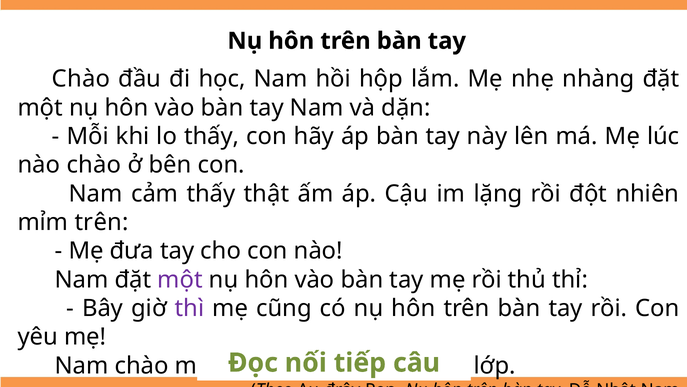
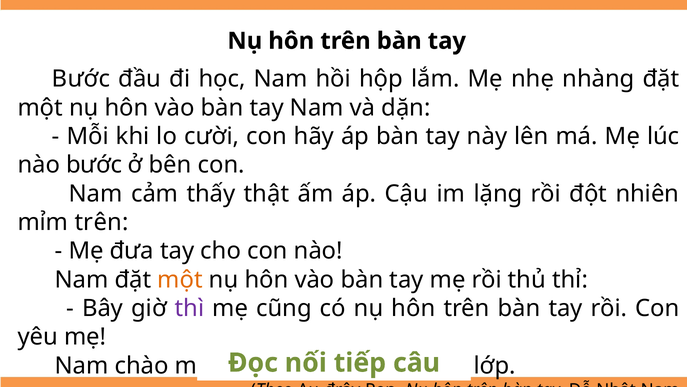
Chào at (81, 79): Chào -> Bước
lo thấy: thấy -> cười
nào chào: chào -> bước
một at (180, 279) colour: purple -> orange
